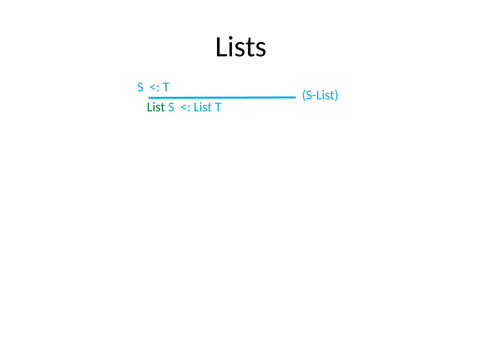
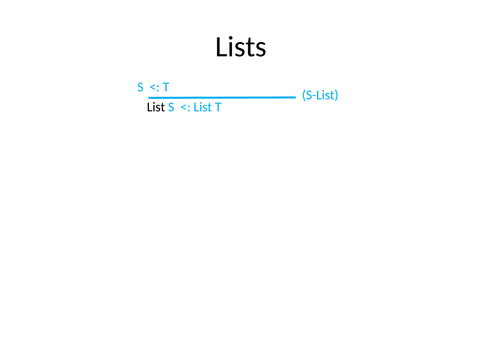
List at (156, 107) colour: green -> black
